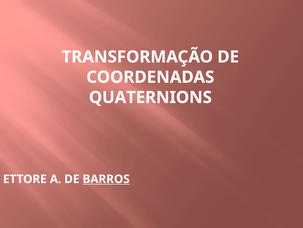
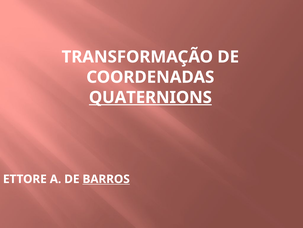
QUATERNIONS underline: none -> present
